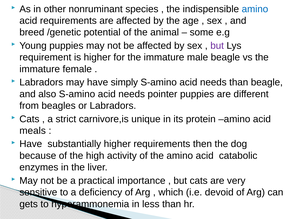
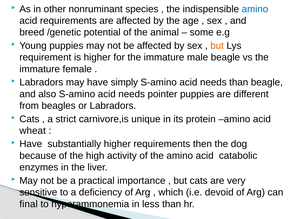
but at (217, 46) colour: purple -> orange
meals: meals -> wheat
gets: gets -> final
